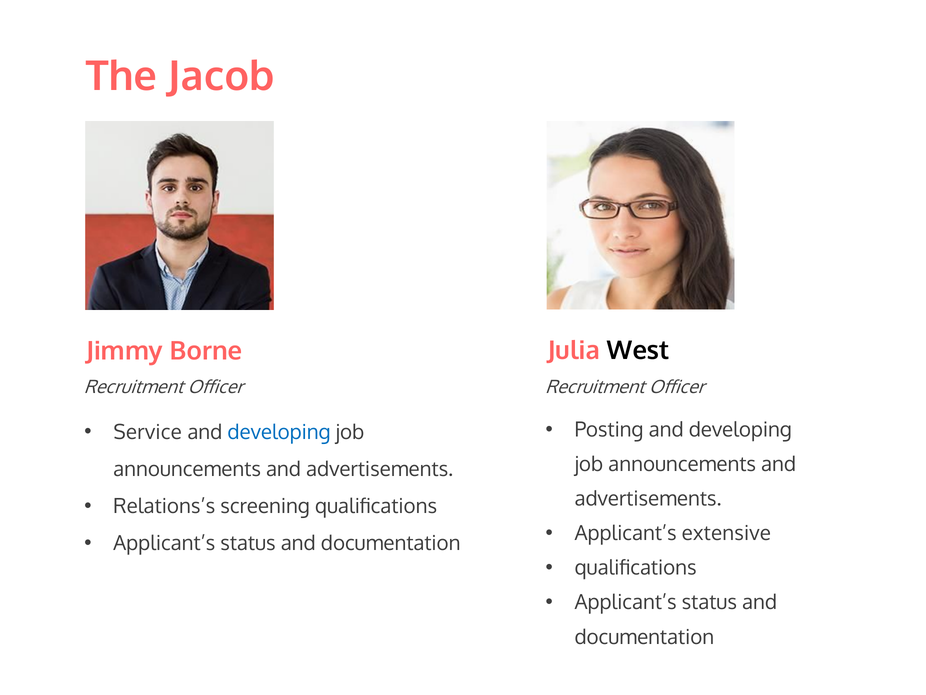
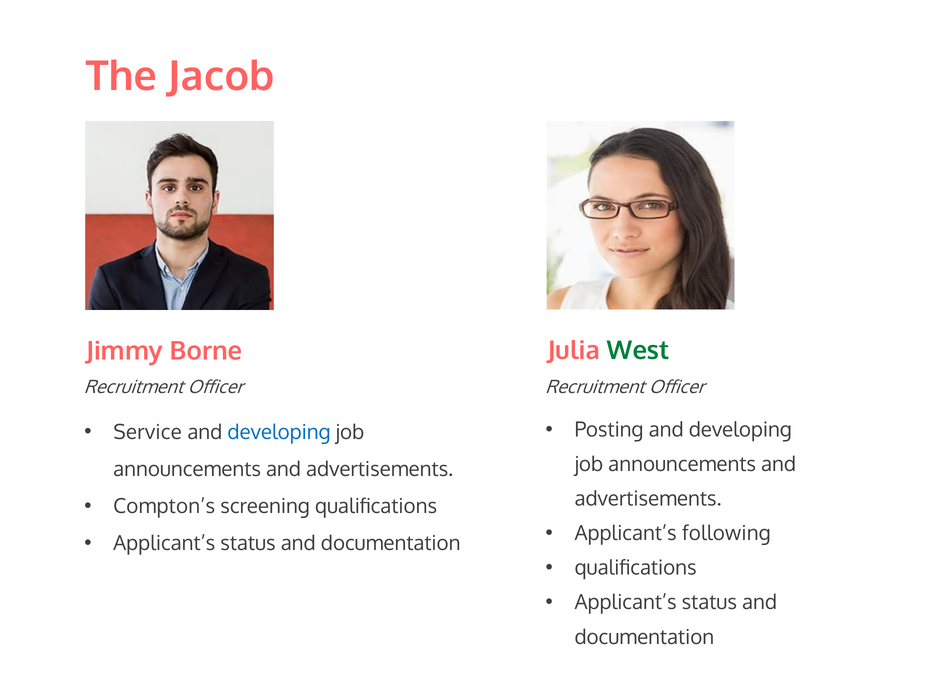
West colour: black -> green
Relations’s: Relations’s -> Compton’s
extensive: extensive -> following
